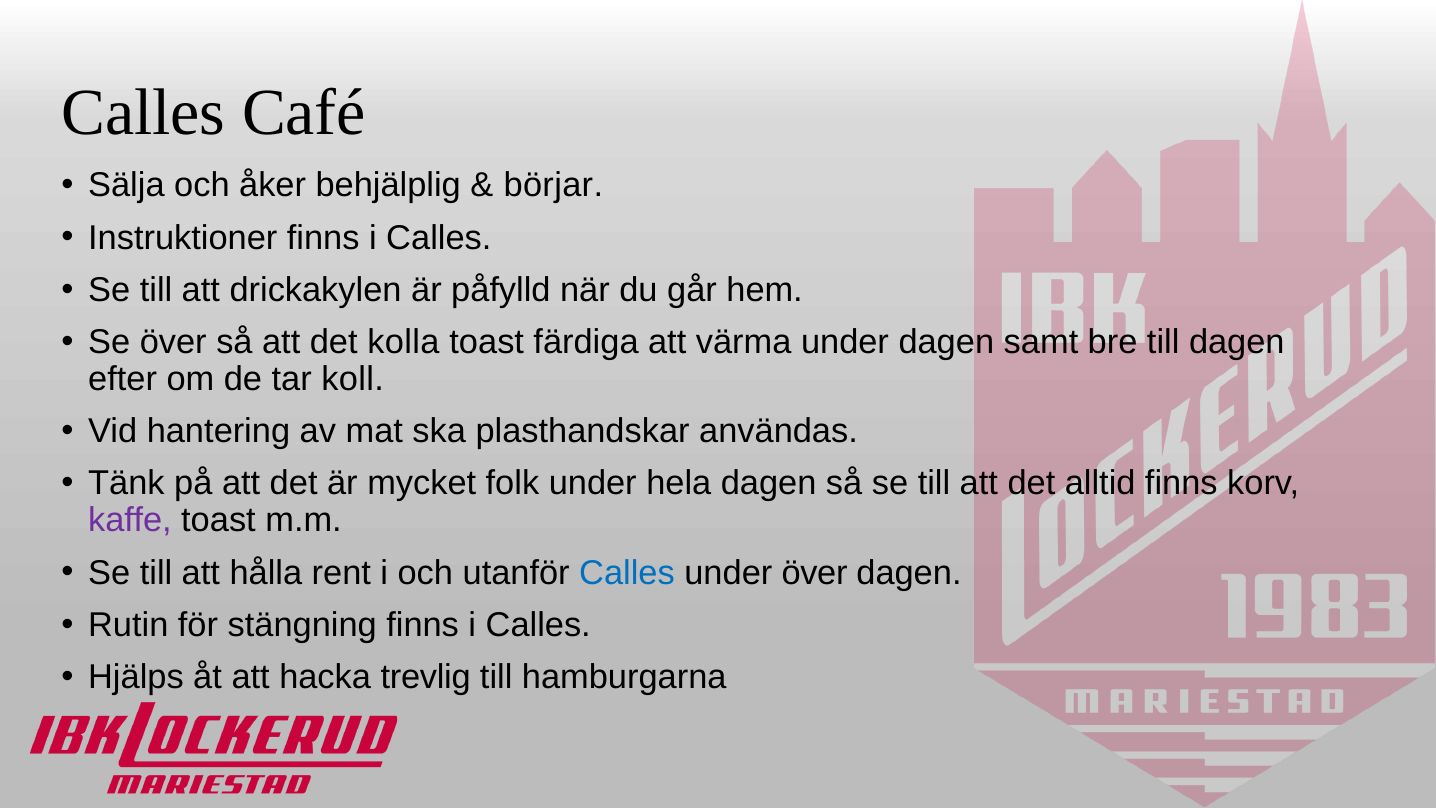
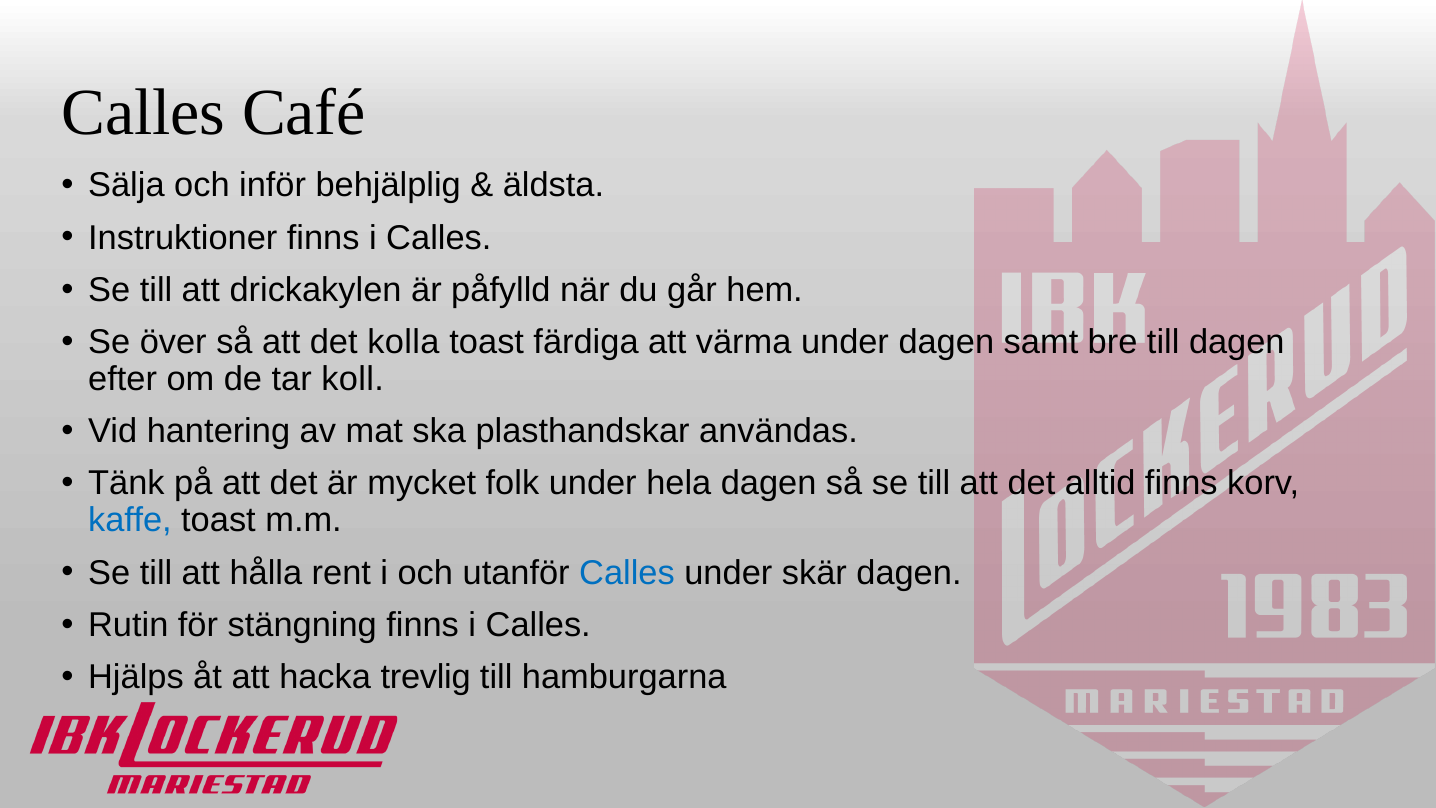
åker: åker -> inför
börjar: börjar -> äldsta
kaffe colour: purple -> blue
under över: över -> skär
